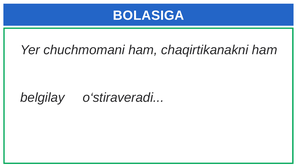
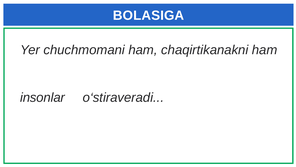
belgilay: belgilay -> insonlar
